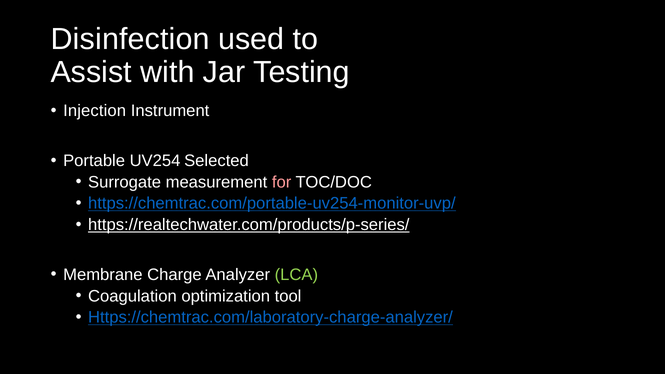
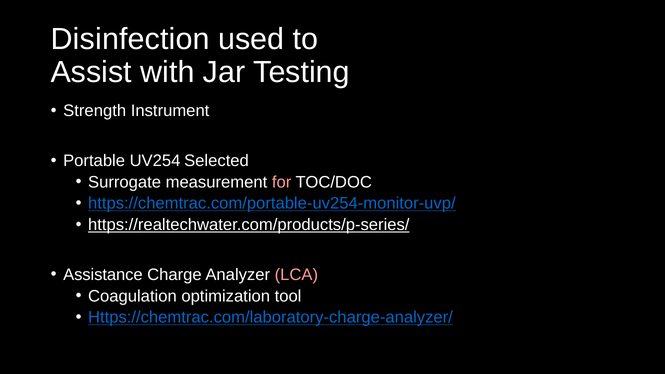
Injection: Injection -> Strength
Membrane: Membrane -> Assistance
LCA colour: light green -> pink
